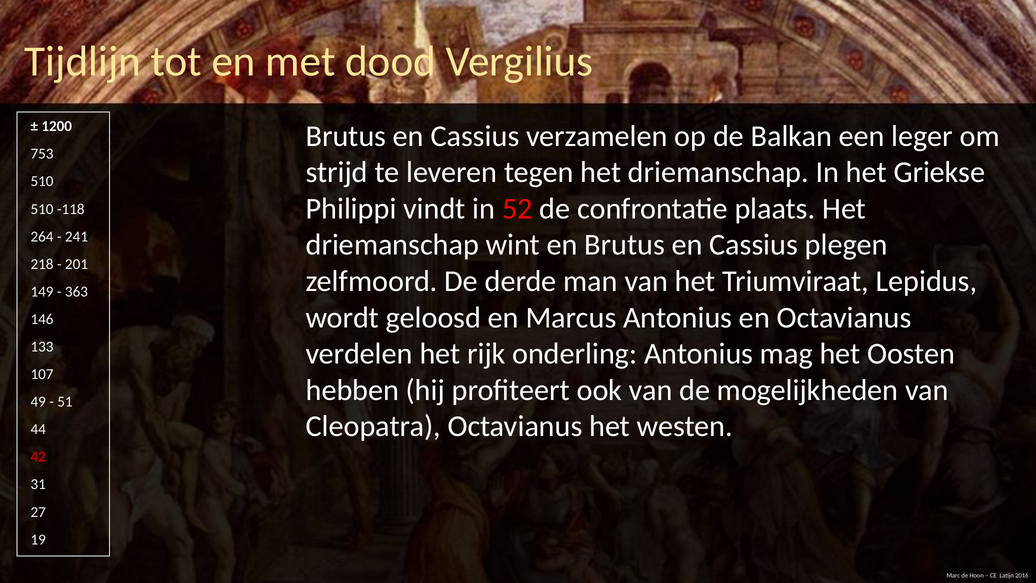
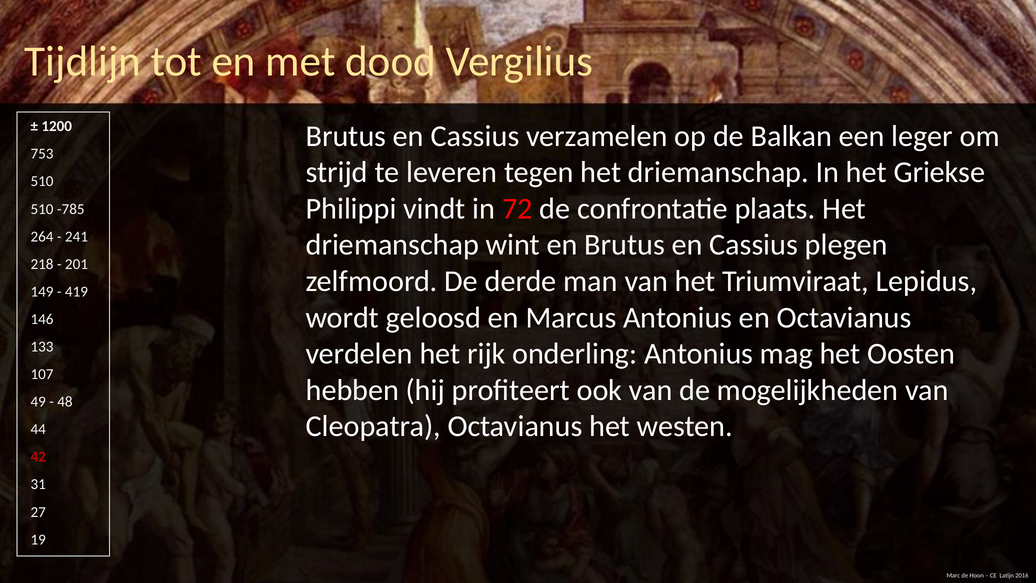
52: 52 -> 72
-118: -118 -> -785
363: 363 -> 419
51: 51 -> 48
